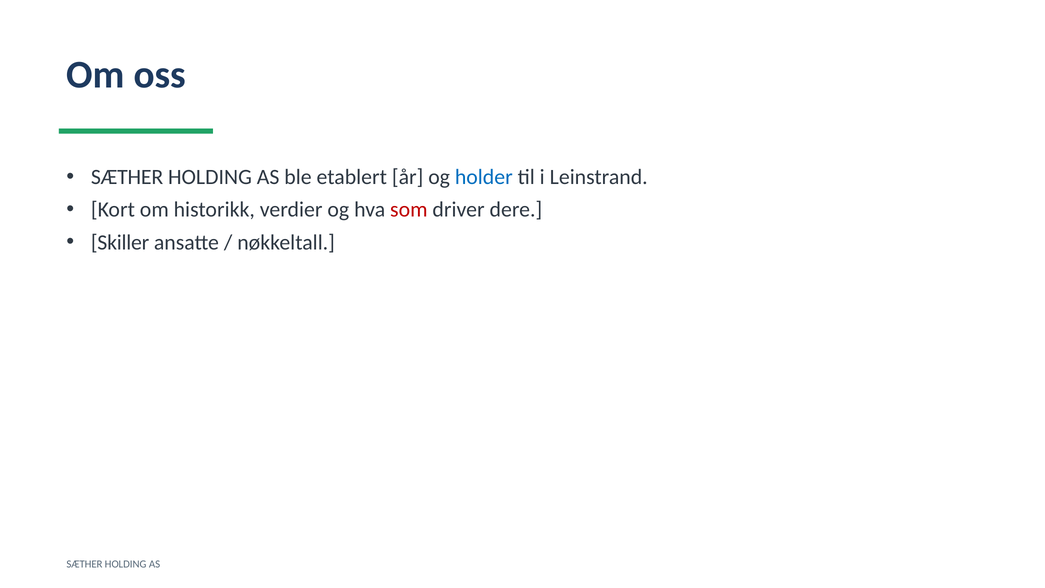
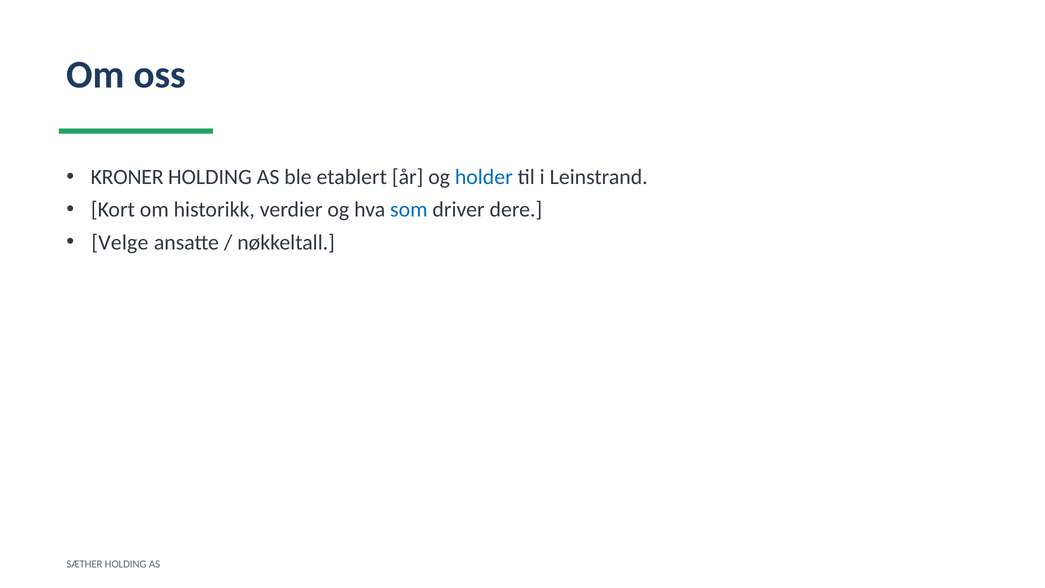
SÆTHER at (127, 177): SÆTHER -> KRONER
som colour: red -> blue
Skiller: Skiller -> Velge
